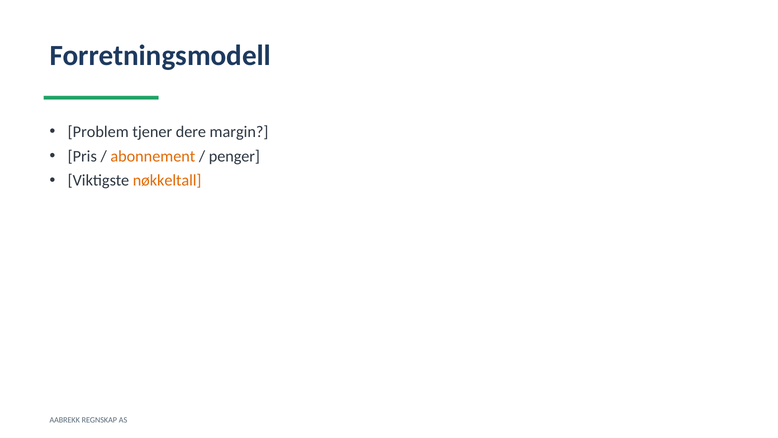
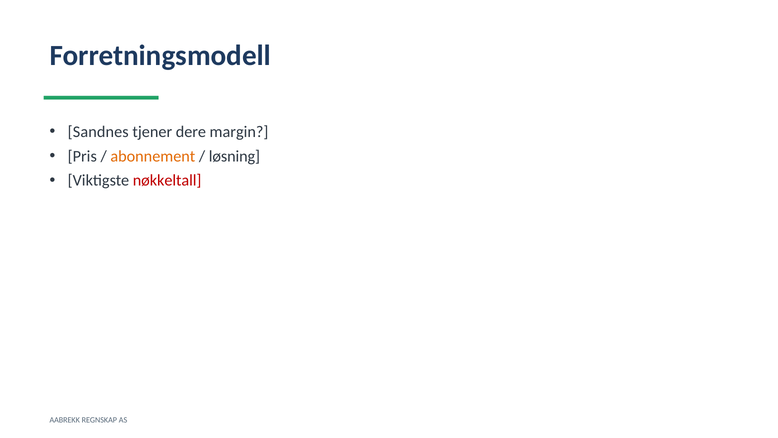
Problem: Problem -> Sandnes
penger: penger -> løsning
nøkkeltall colour: orange -> red
